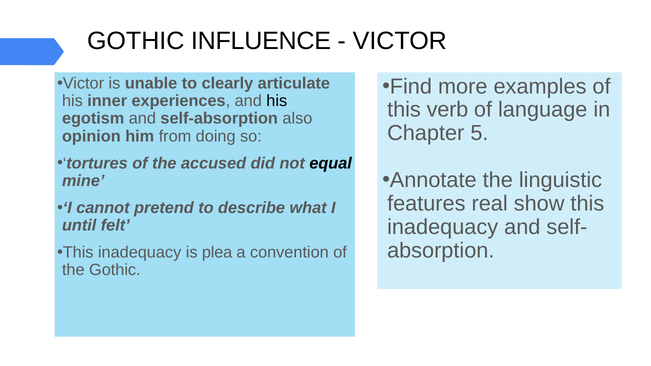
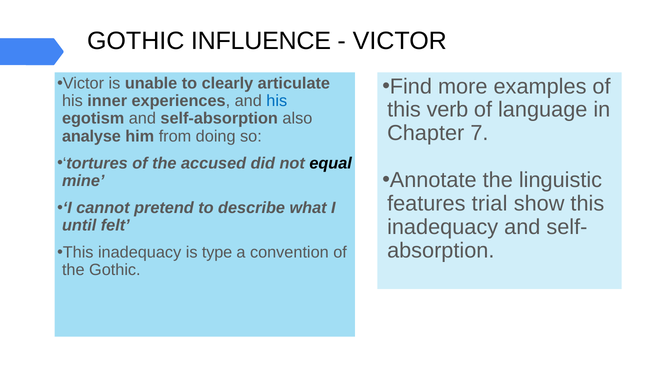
his at (277, 101) colour: black -> blue
5: 5 -> 7
opinion: opinion -> analyse
real: real -> trial
plea: plea -> type
